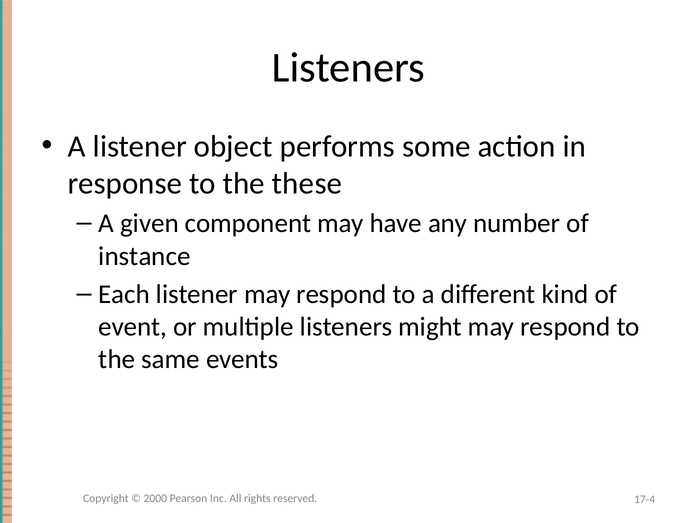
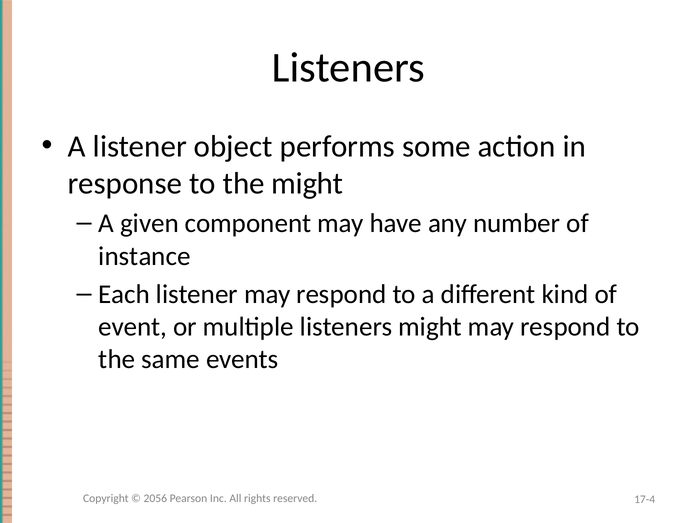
the these: these -> might
2000: 2000 -> 2056
